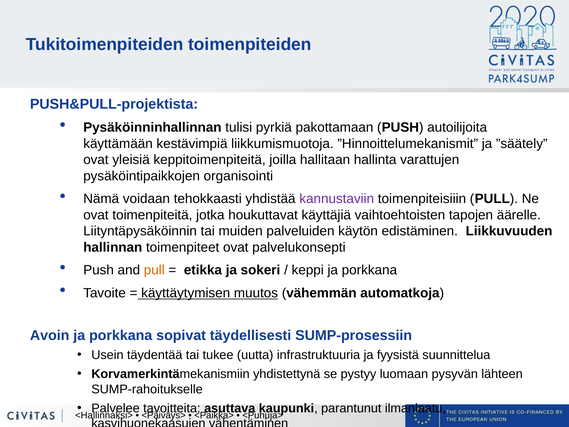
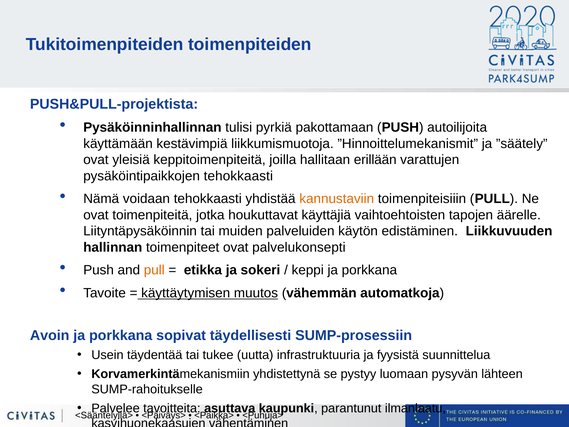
hallinta: hallinta -> erillään
pysäköintipaikkojen organisointi: organisointi -> tehokkaasti
kannustaviin colour: purple -> orange
<Hallinnaksi>: <Hallinnaksi> -> <Sääntelyllä>
